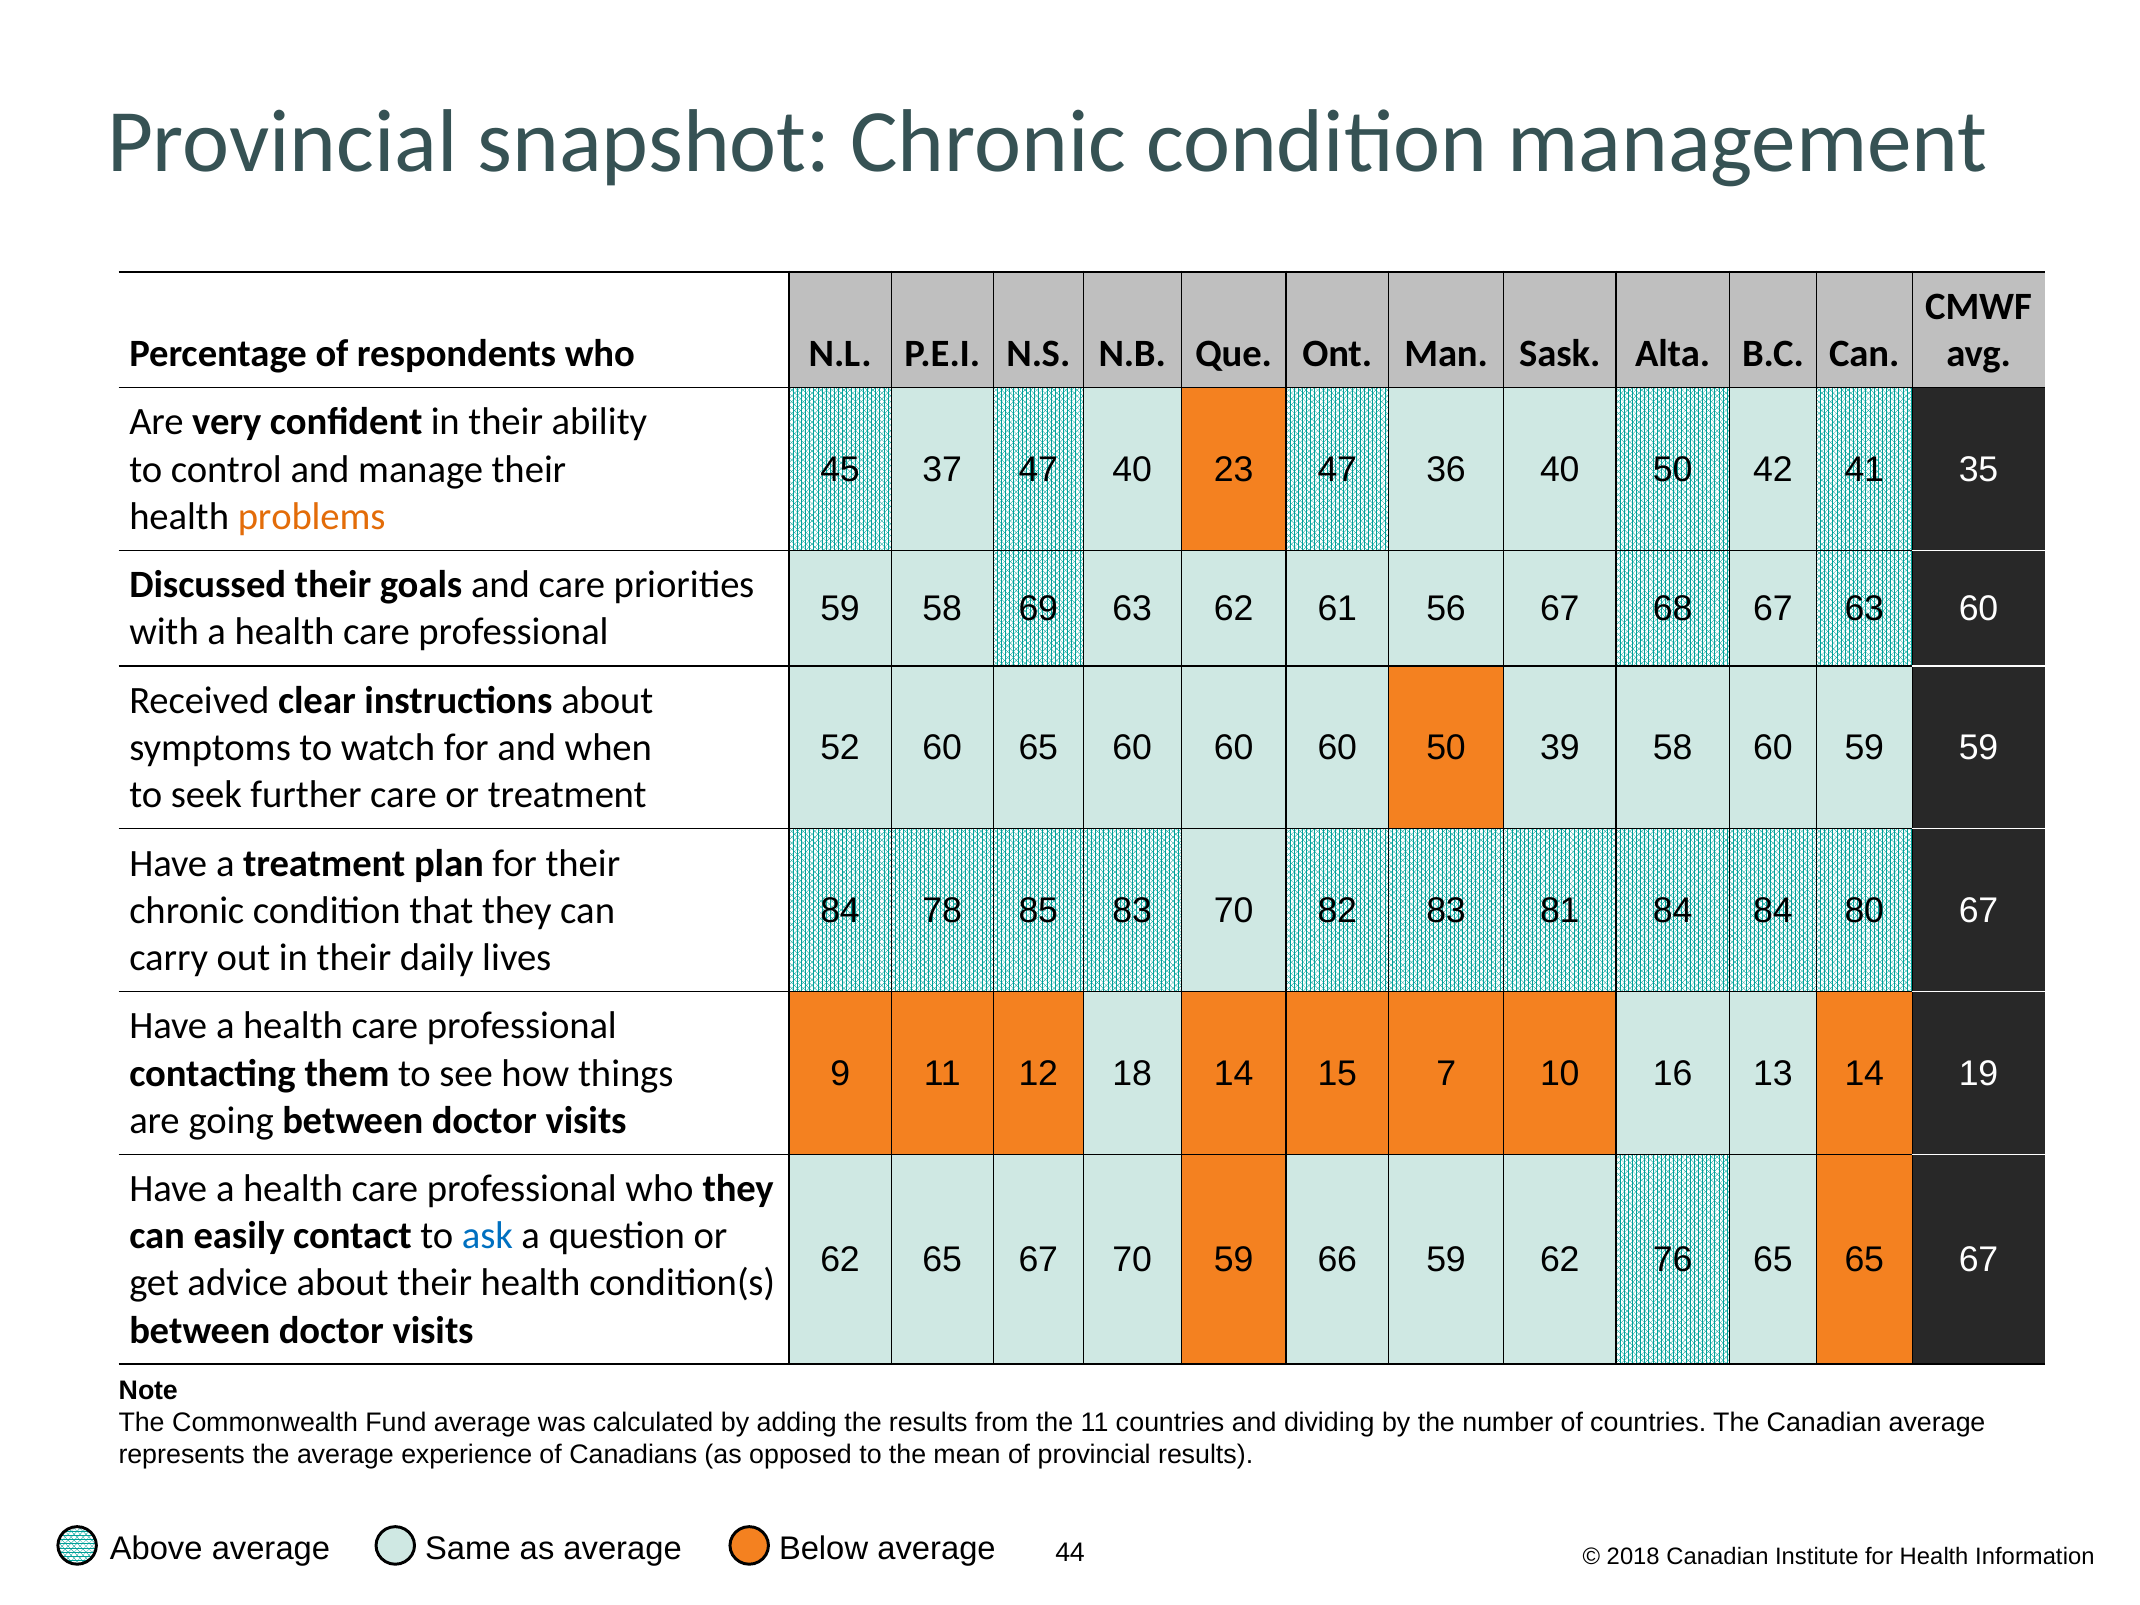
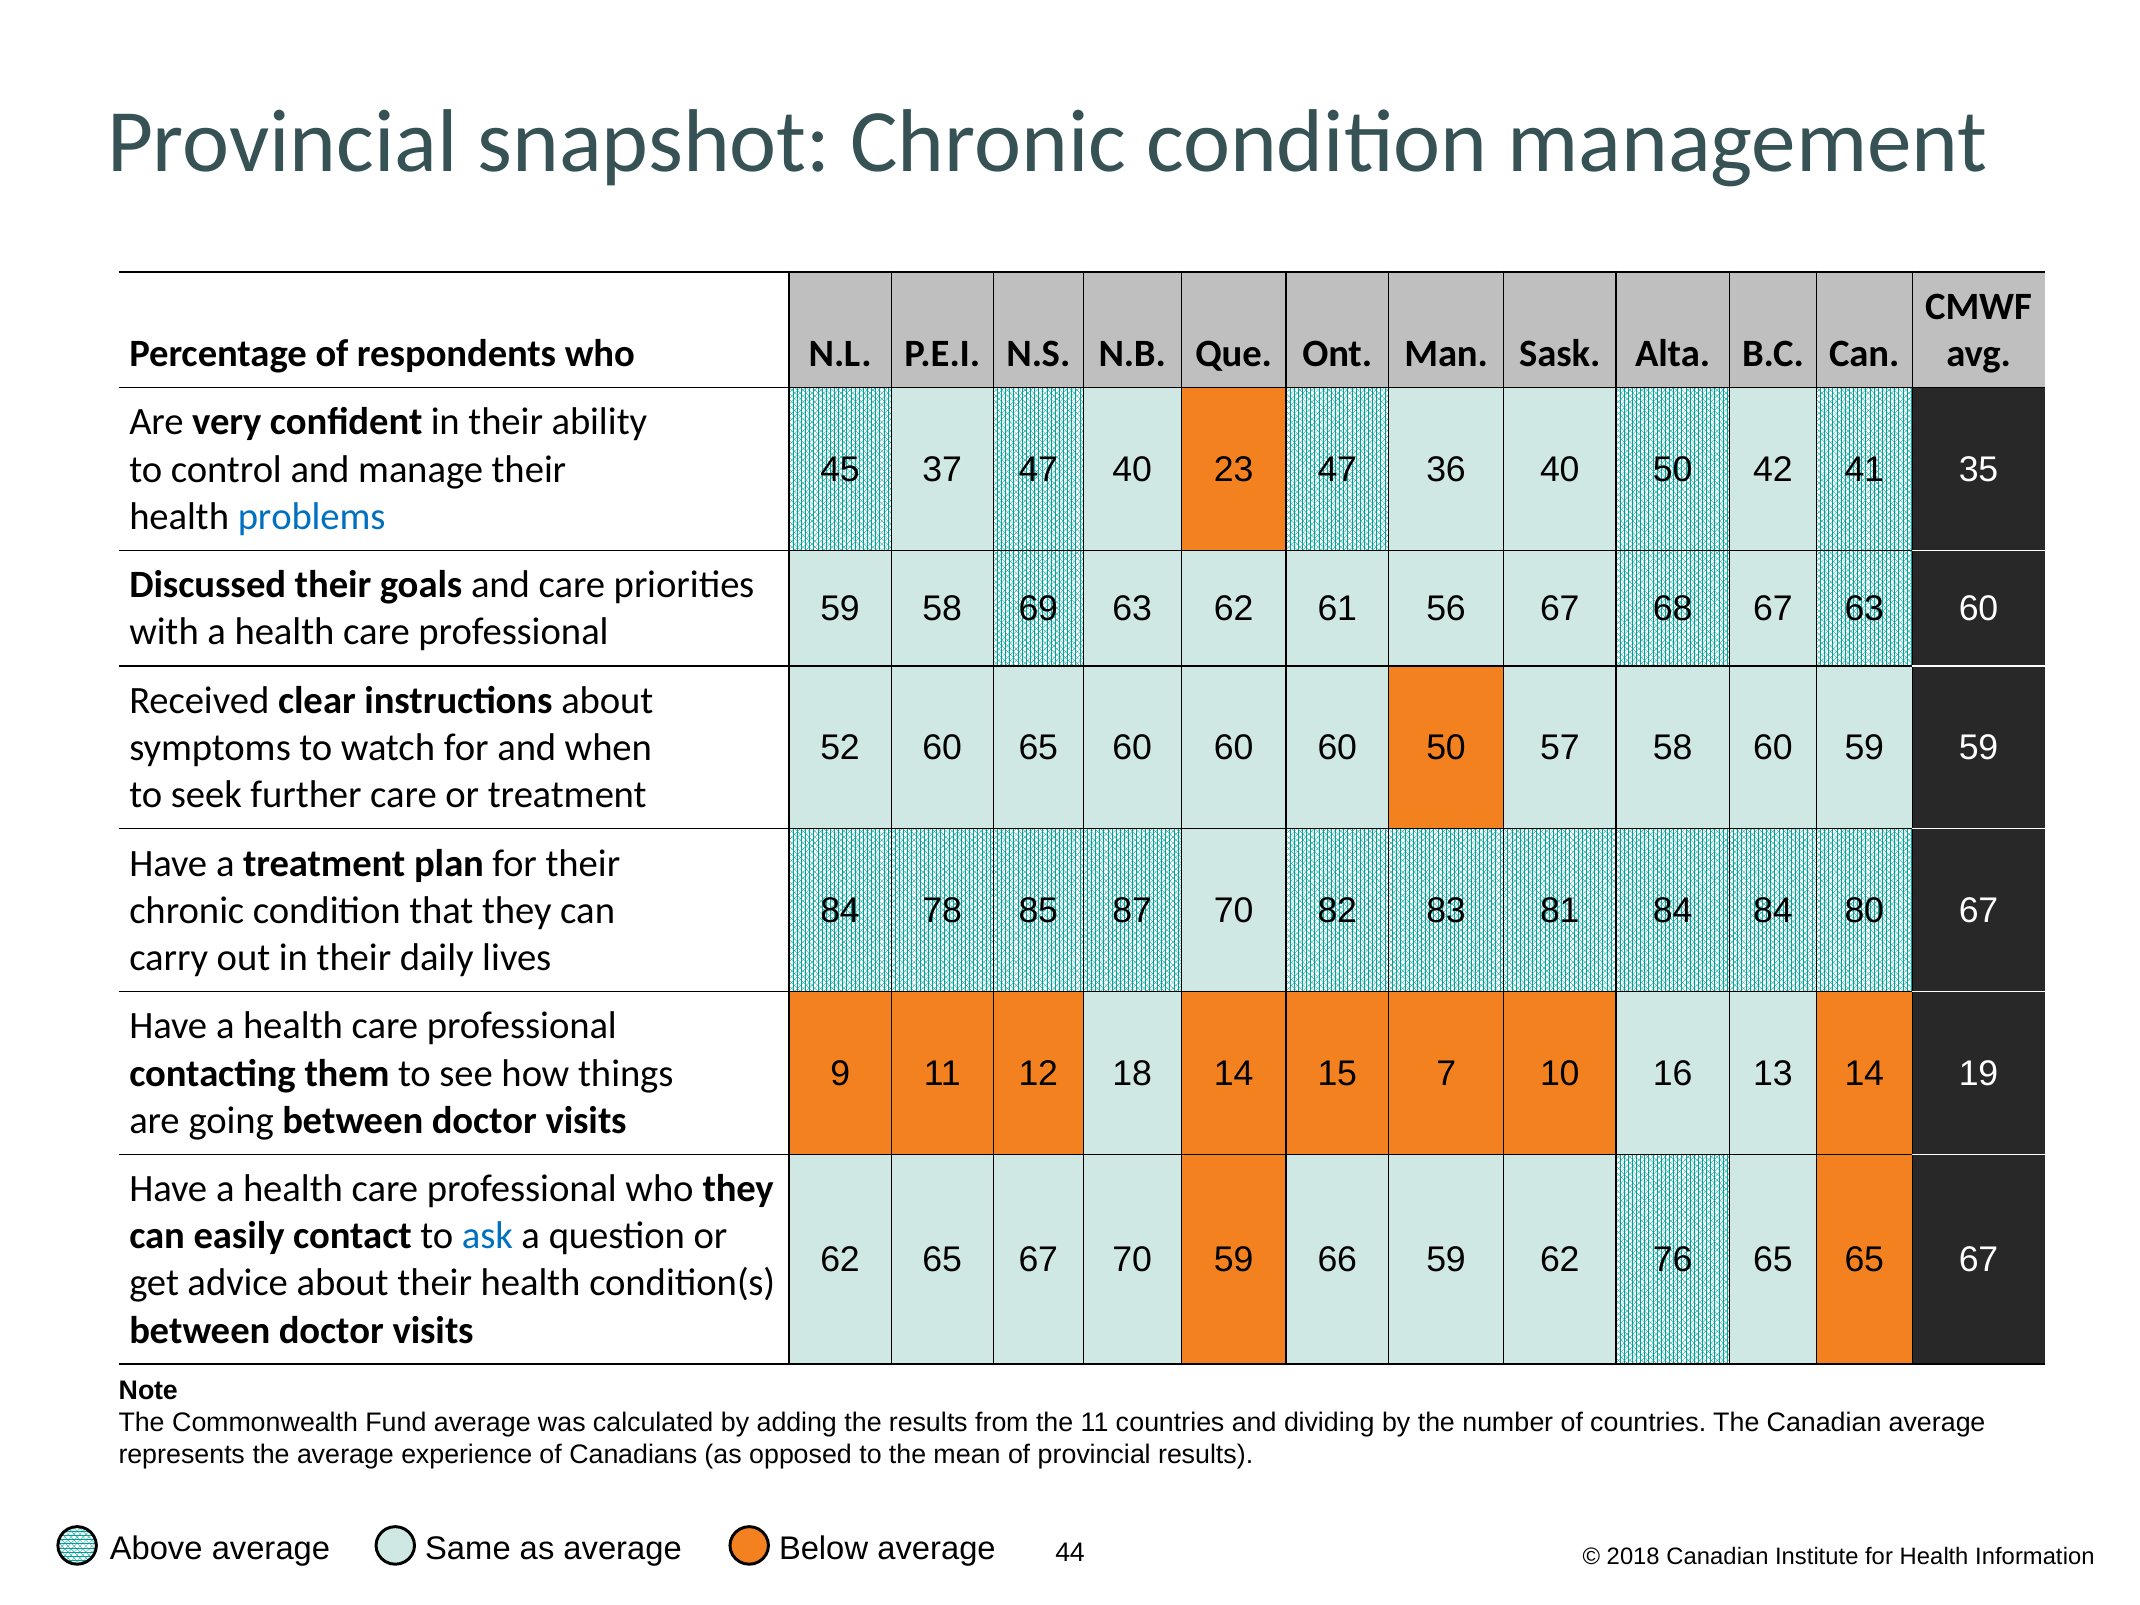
problems colour: orange -> blue
39: 39 -> 57
85 83: 83 -> 87
